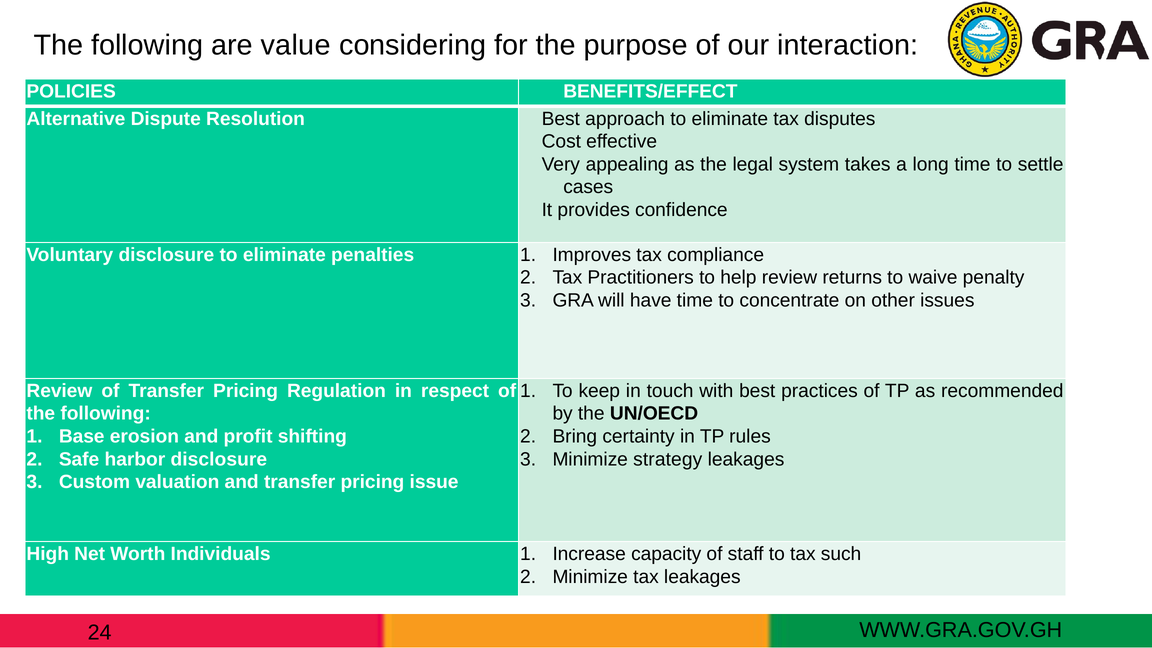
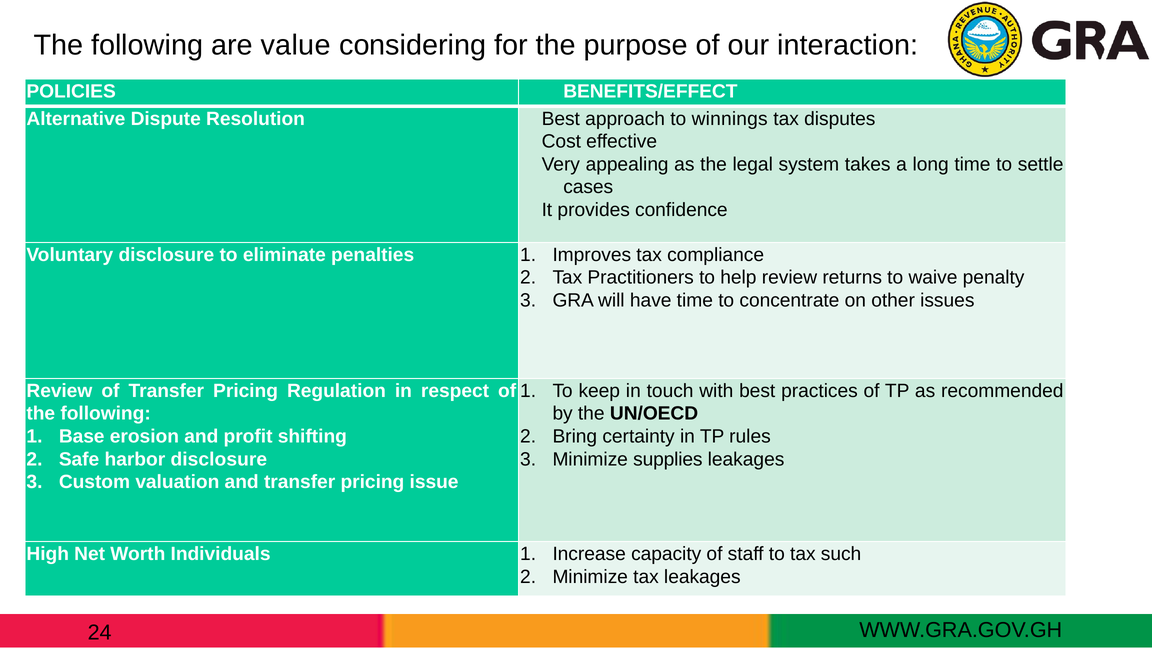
approach to eliminate: eliminate -> winnings
strategy: strategy -> supplies
